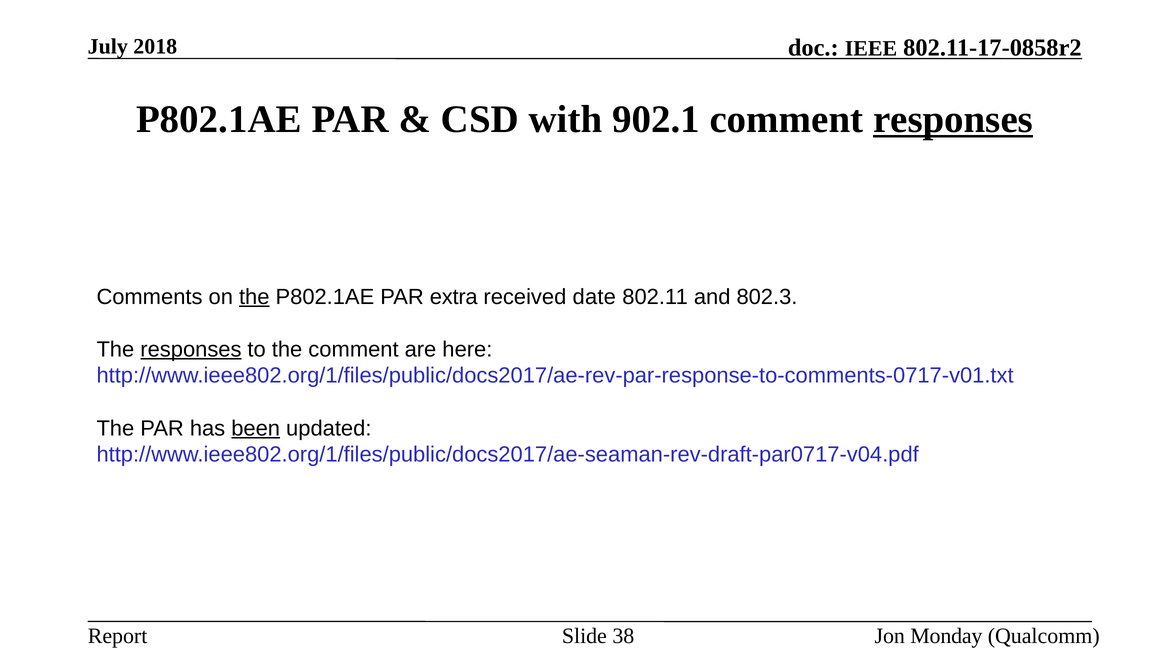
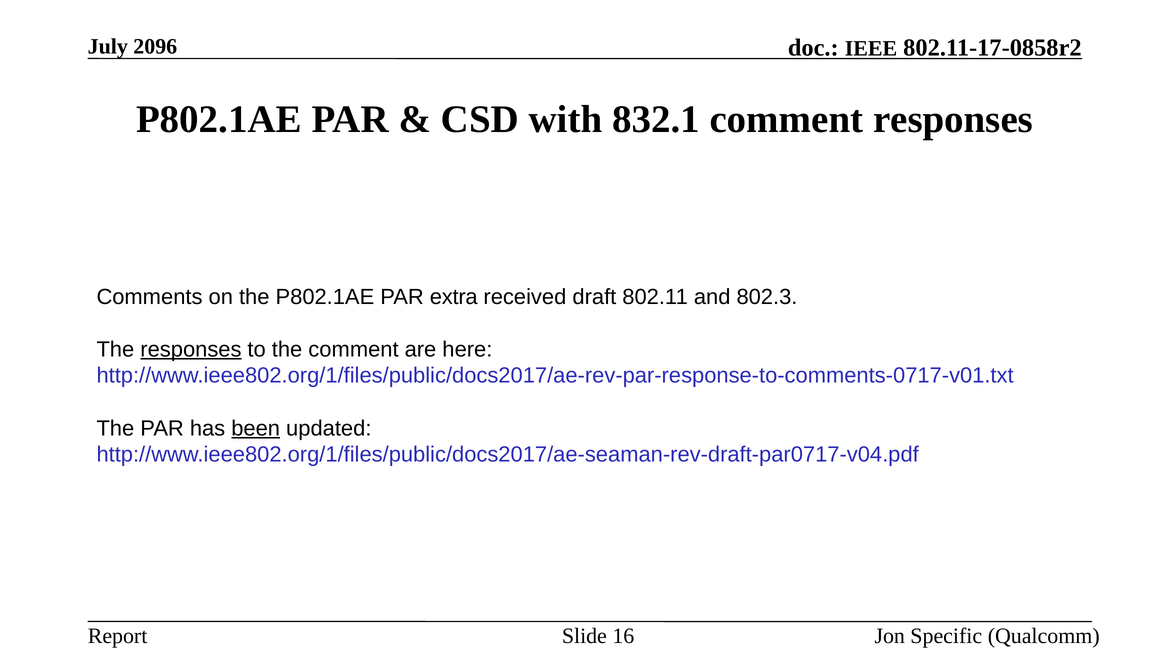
2018: 2018 -> 2096
902.1: 902.1 -> 832.1
responses at (953, 120) underline: present -> none
the at (254, 297) underline: present -> none
date: date -> draft
38: 38 -> 16
Monday: Monday -> Specific
